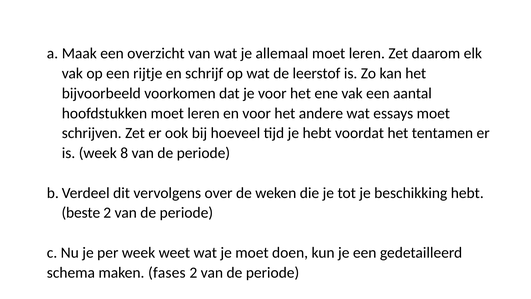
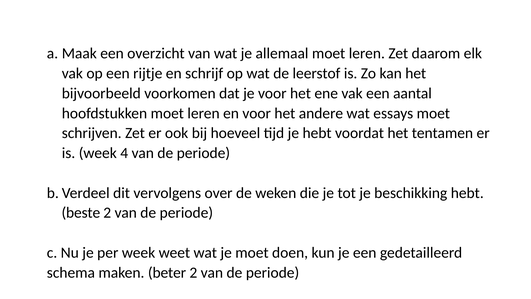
8: 8 -> 4
fases: fases -> beter
